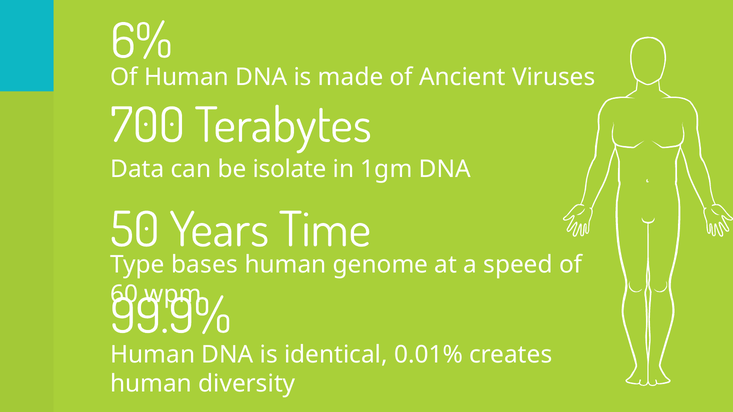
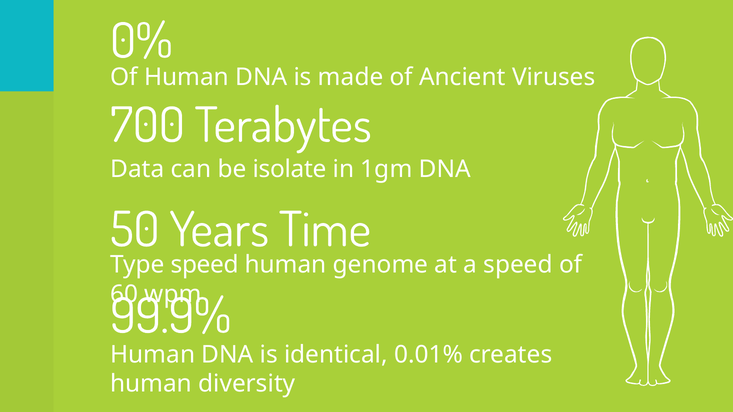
6%: 6% -> 0%
Type bases: bases -> speed
